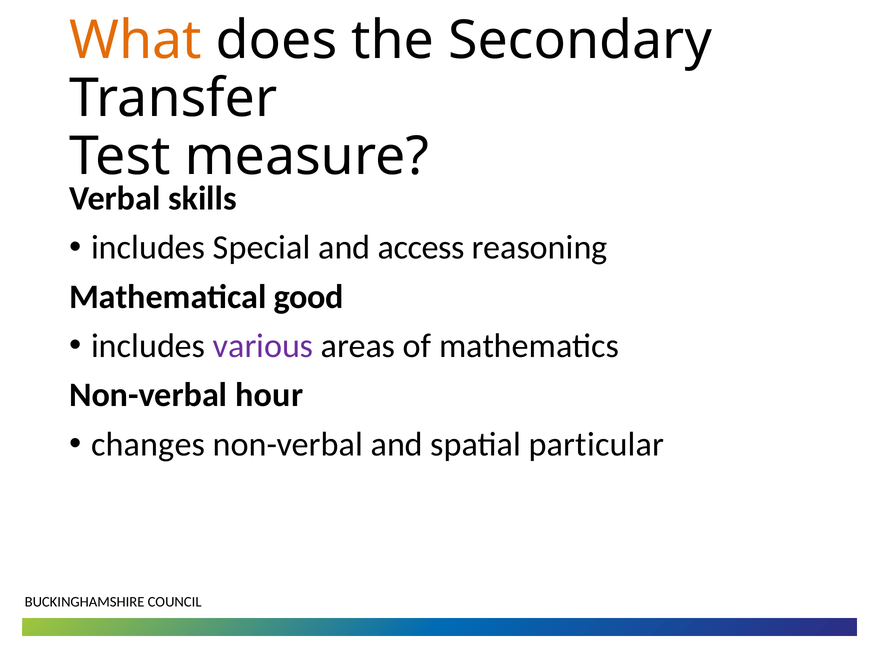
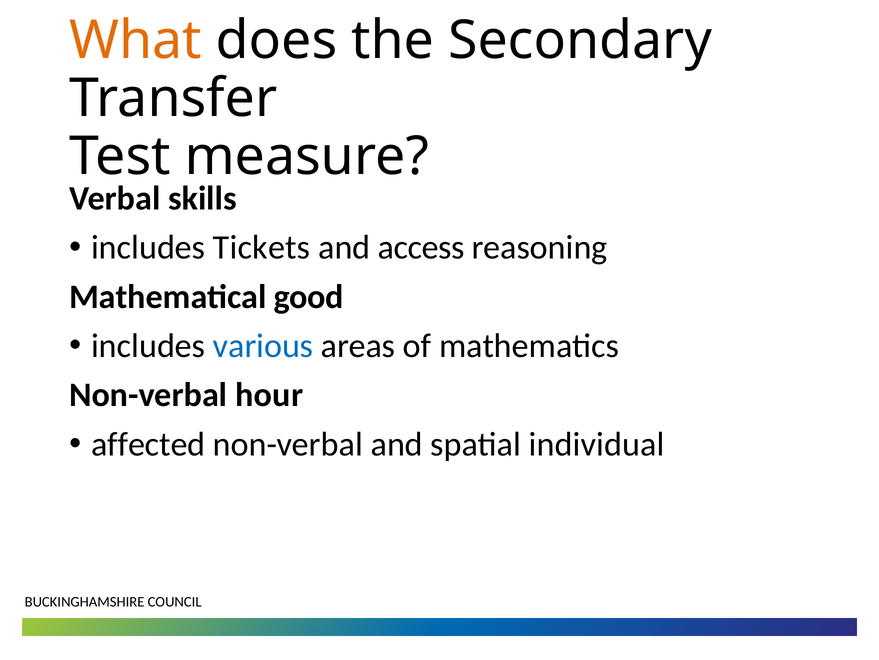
Special: Special -> Tickets
various colour: purple -> blue
changes: changes -> affected
particular: particular -> individual
